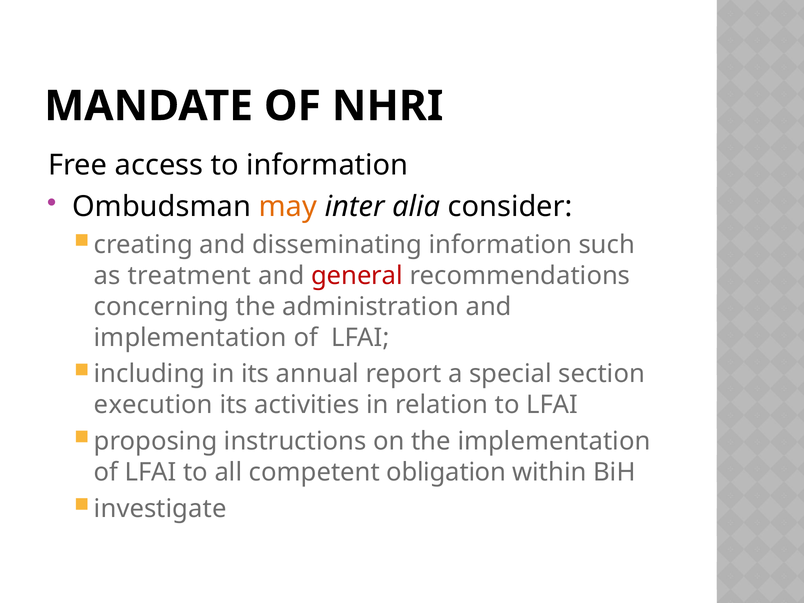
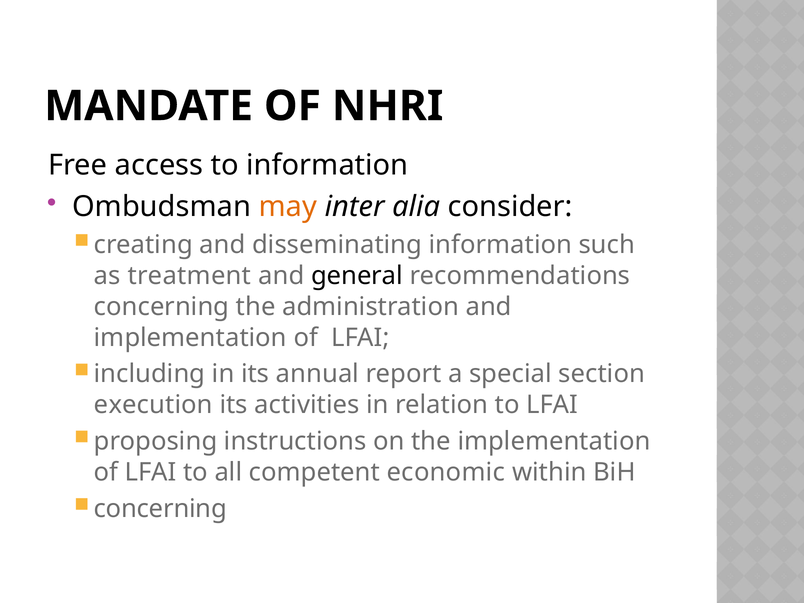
general colour: red -> black
obligation: obligation -> economic
investigate at (160, 509): investigate -> concerning
